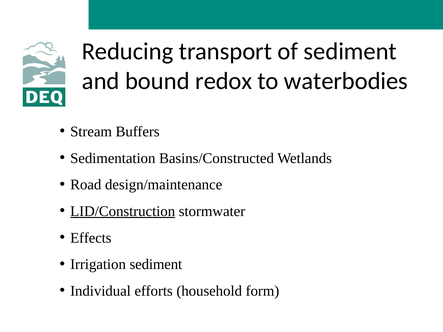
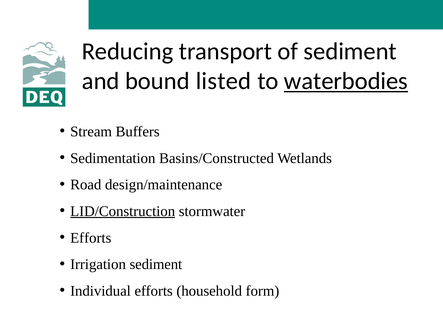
redox: redox -> listed
waterbodies underline: none -> present
Effects at (91, 238): Effects -> Efforts
